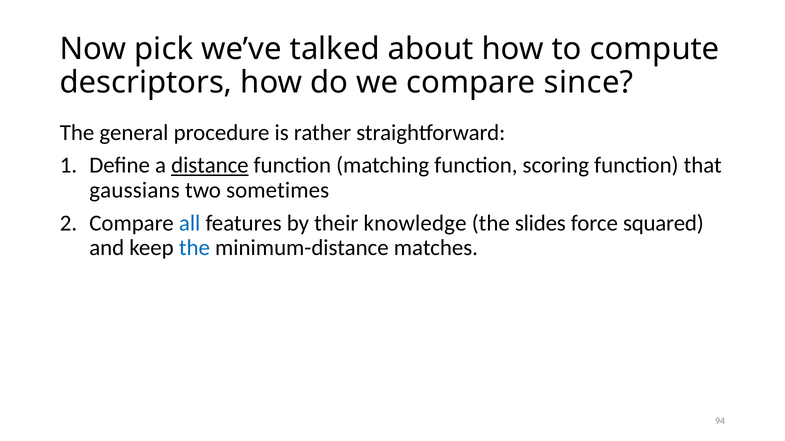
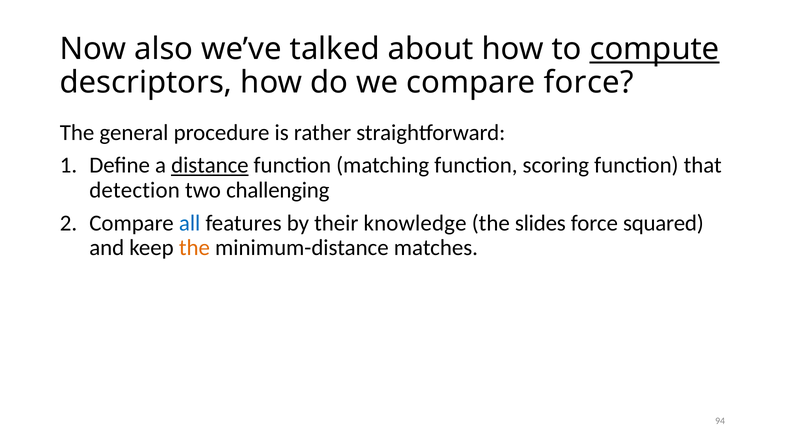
pick: pick -> also
compute underline: none -> present
compare since: since -> force
gaussians: gaussians -> detection
sometimes: sometimes -> challenging
the at (194, 248) colour: blue -> orange
